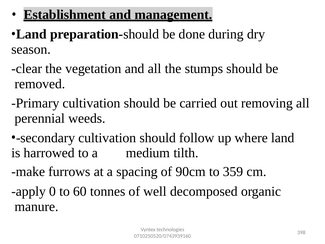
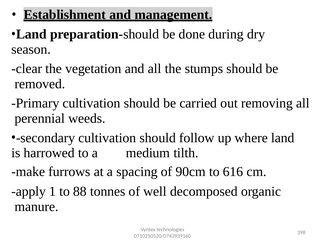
359: 359 -> 616
0: 0 -> 1
60: 60 -> 88
